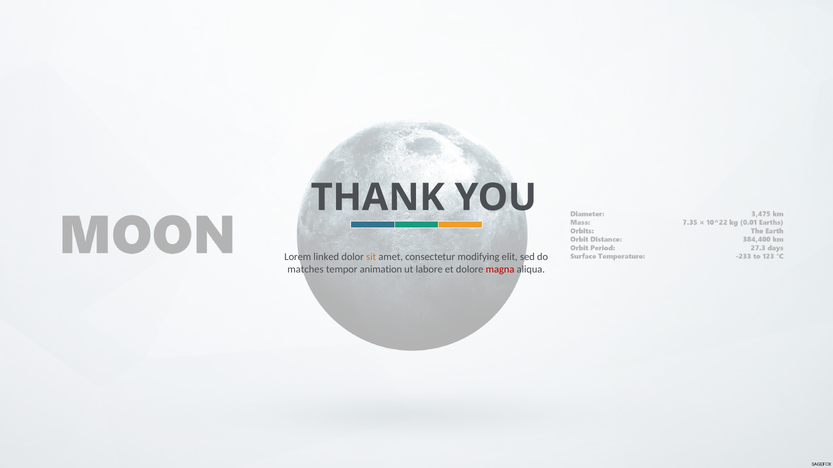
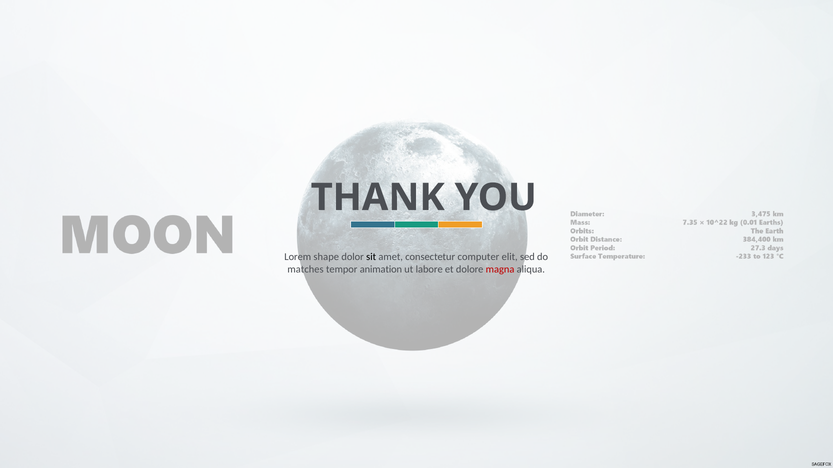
linked: linked -> shape
sit colour: orange -> black
modifying: modifying -> computer
